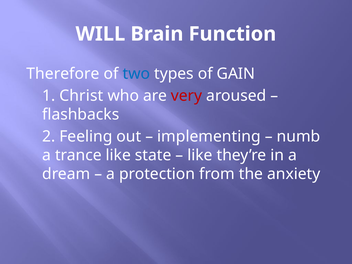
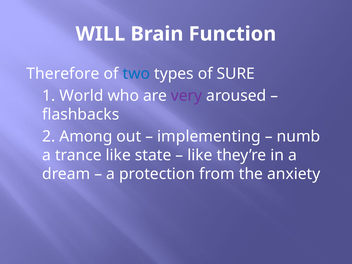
GAIN: GAIN -> SURE
Christ: Christ -> World
very colour: red -> purple
Feeling: Feeling -> Among
